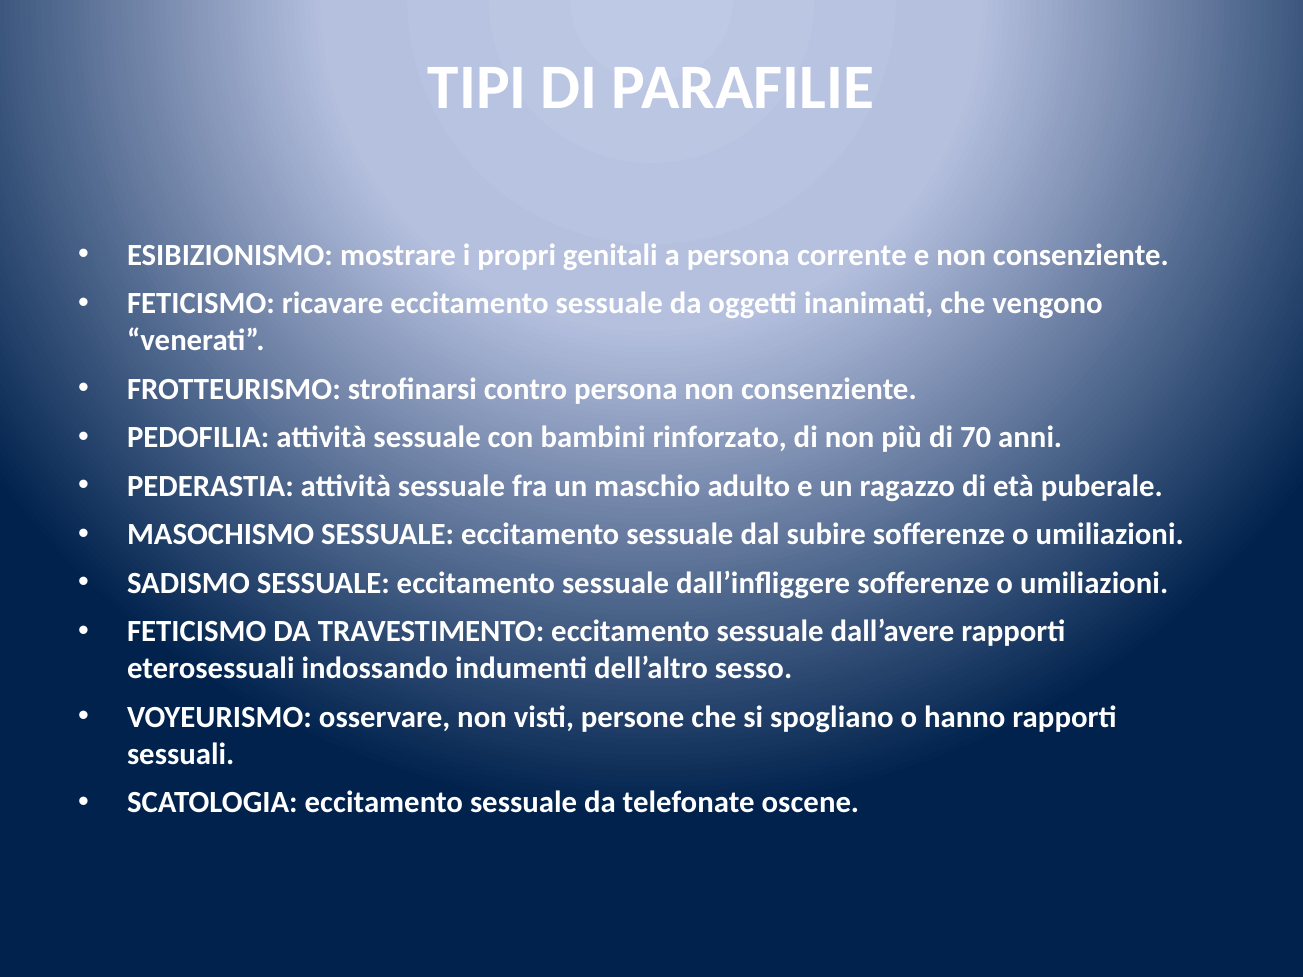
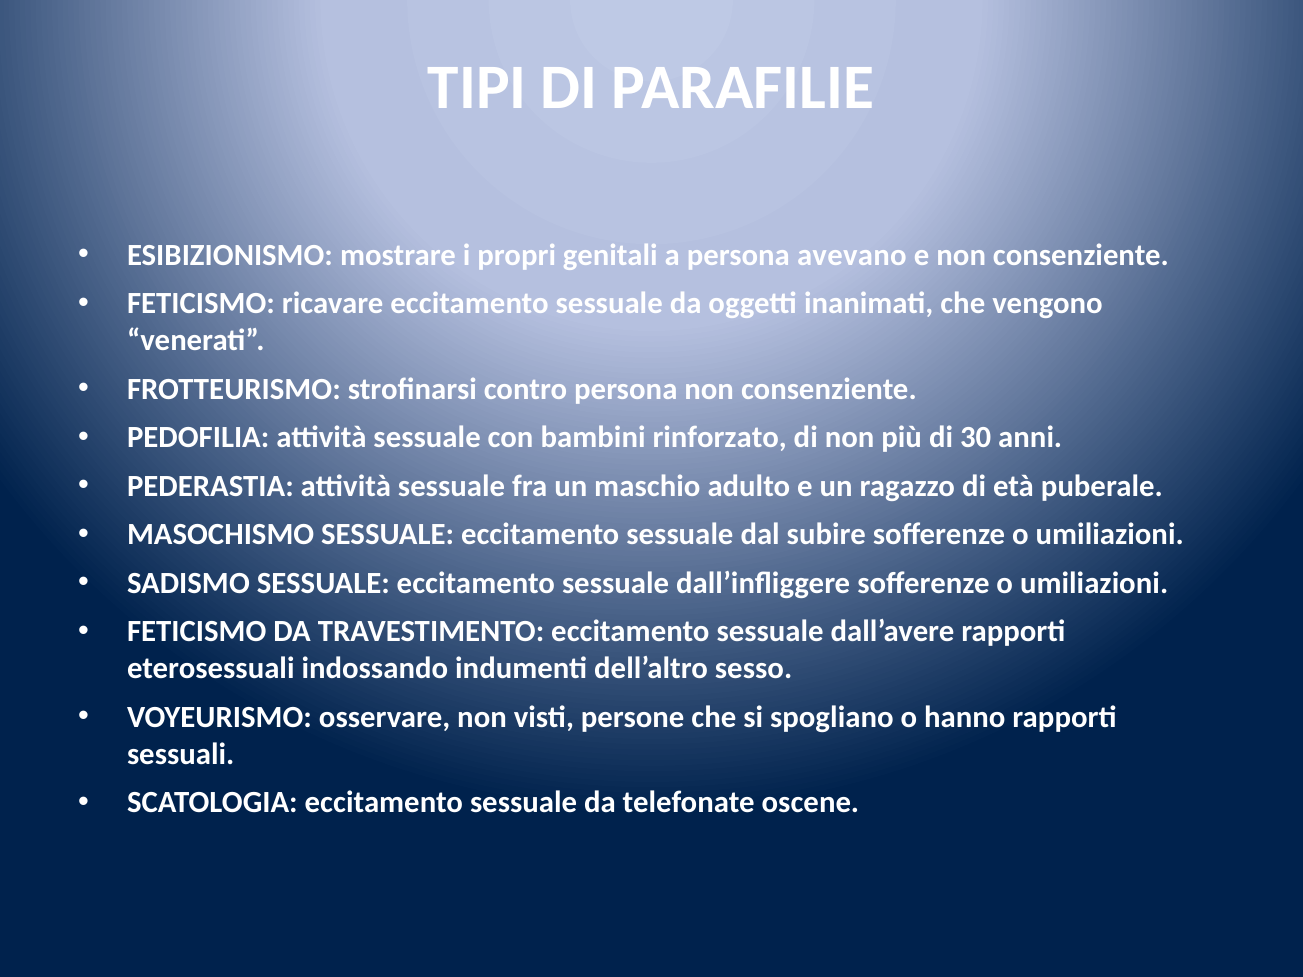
corrente: corrente -> avevano
70: 70 -> 30
